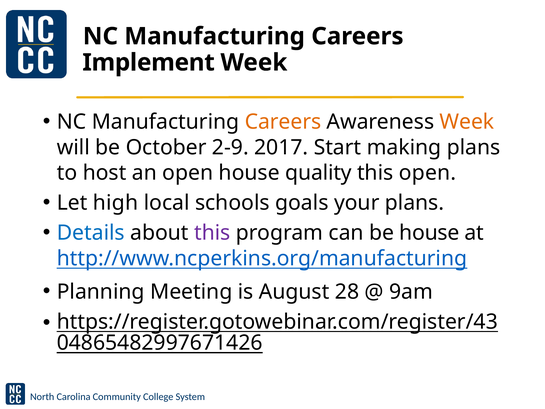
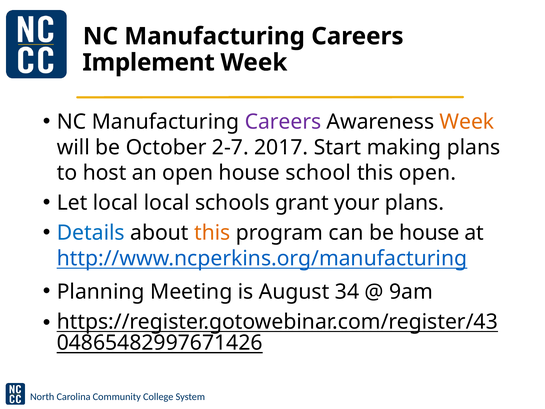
Careers at (283, 122) colour: orange -> purple
2-9: 2-9 -> 2-7
quality: quality -> school
Let high: high -> local
goals: goals -> grant
this at (212, 233) colour: purple -> orange
28: 28 -> 34
